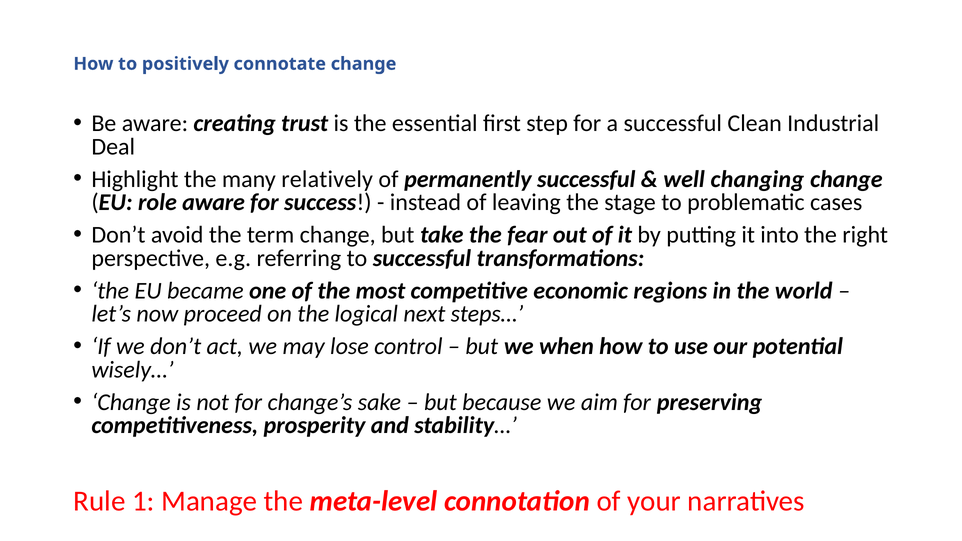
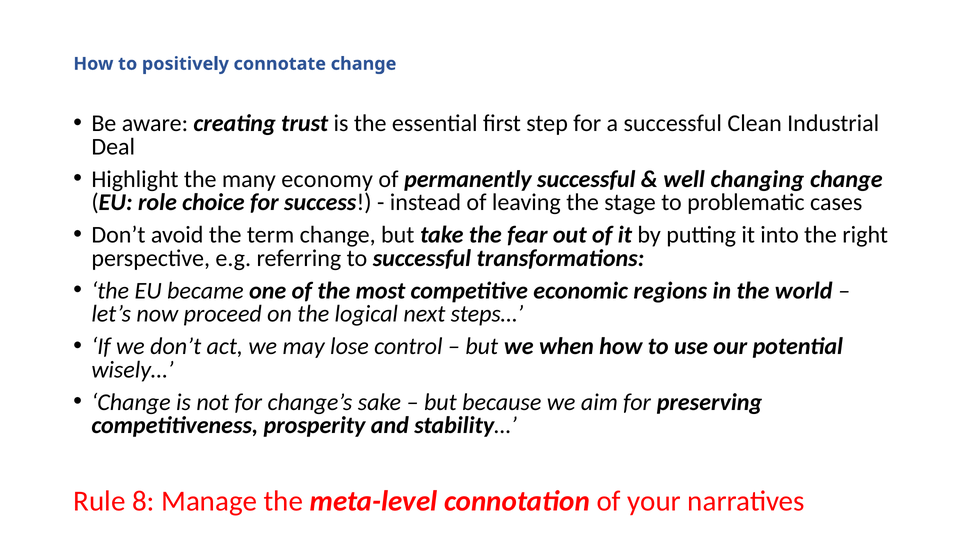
relatively: relatively -> economy
role aware: aware -> choice
1: 1 -> 8
